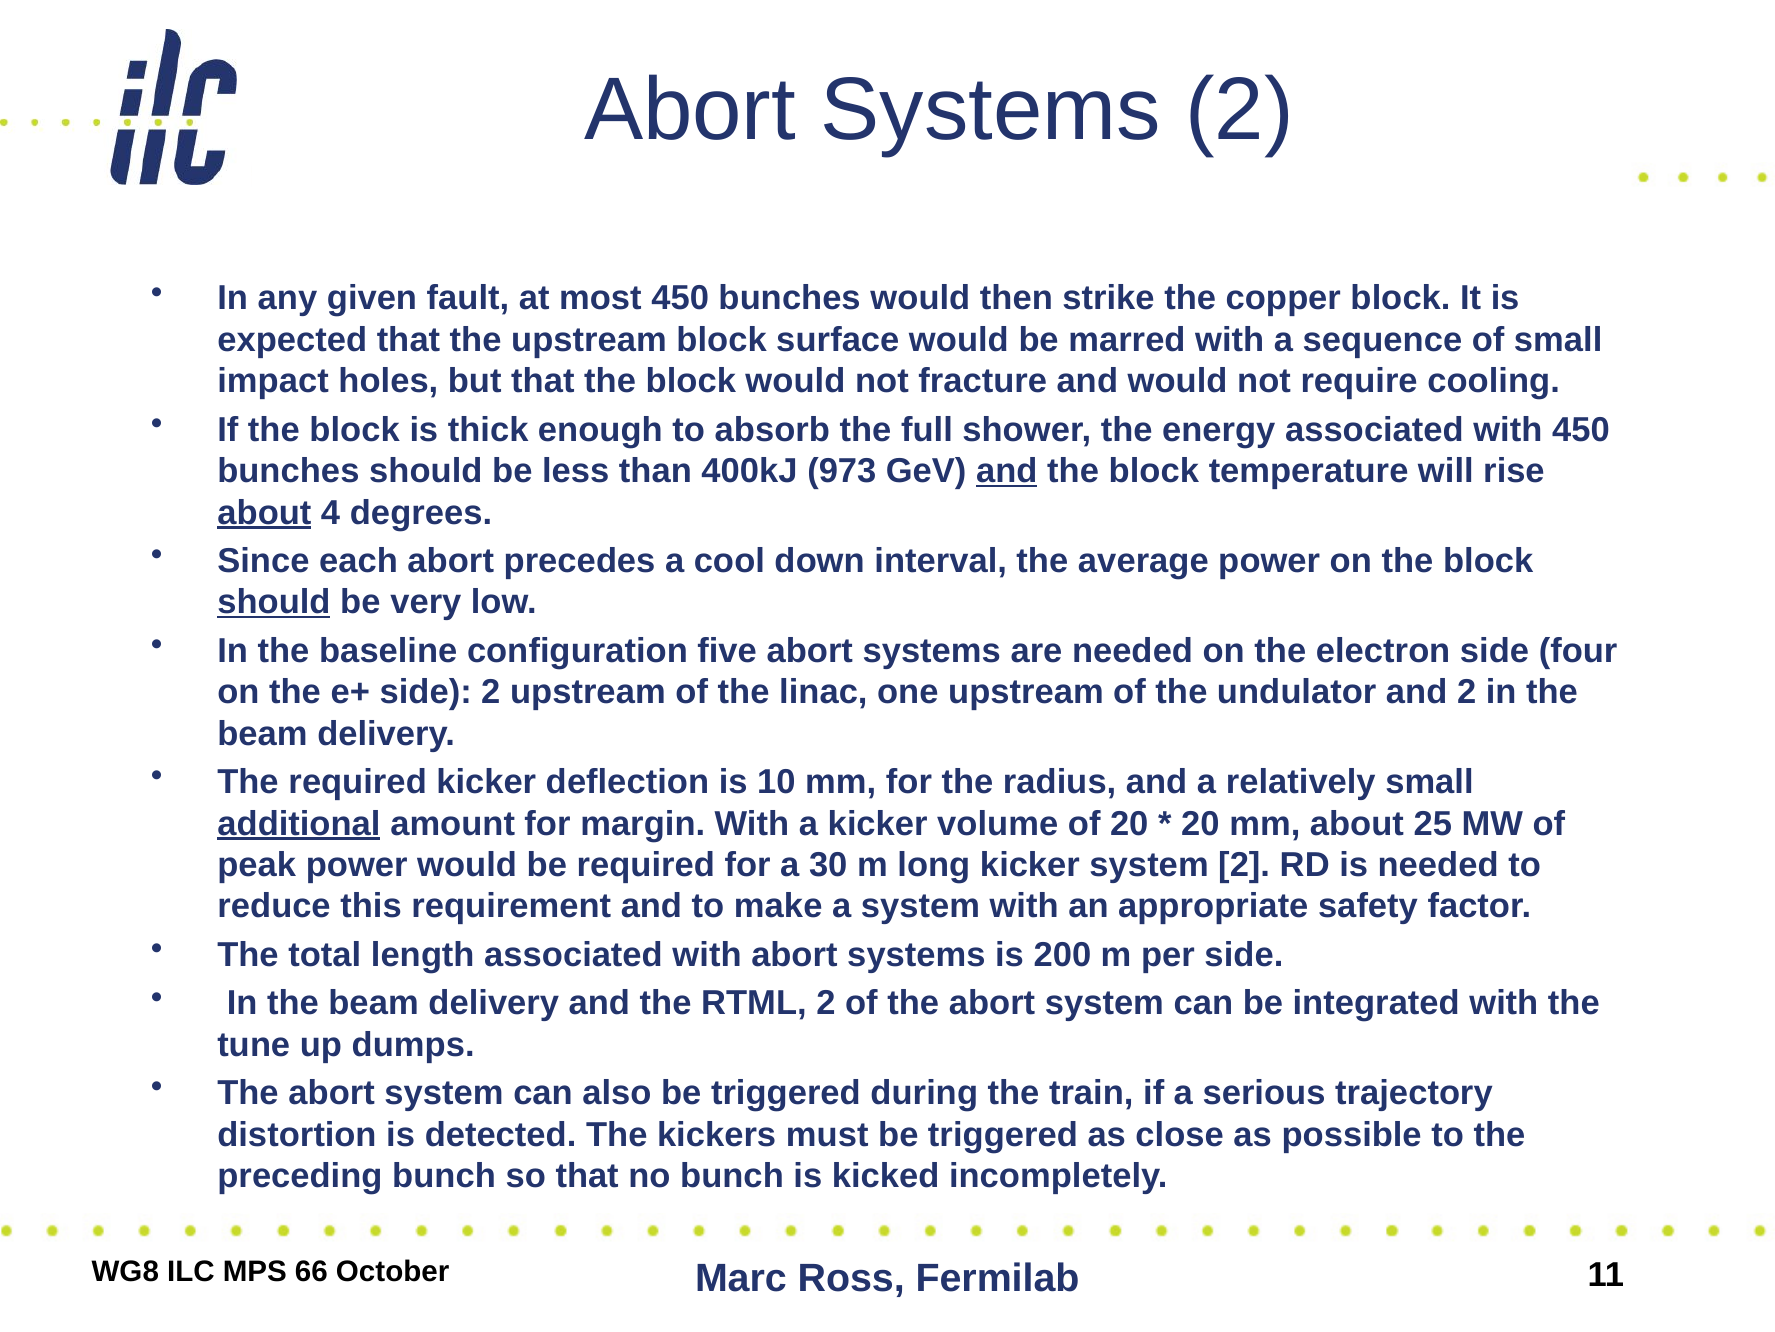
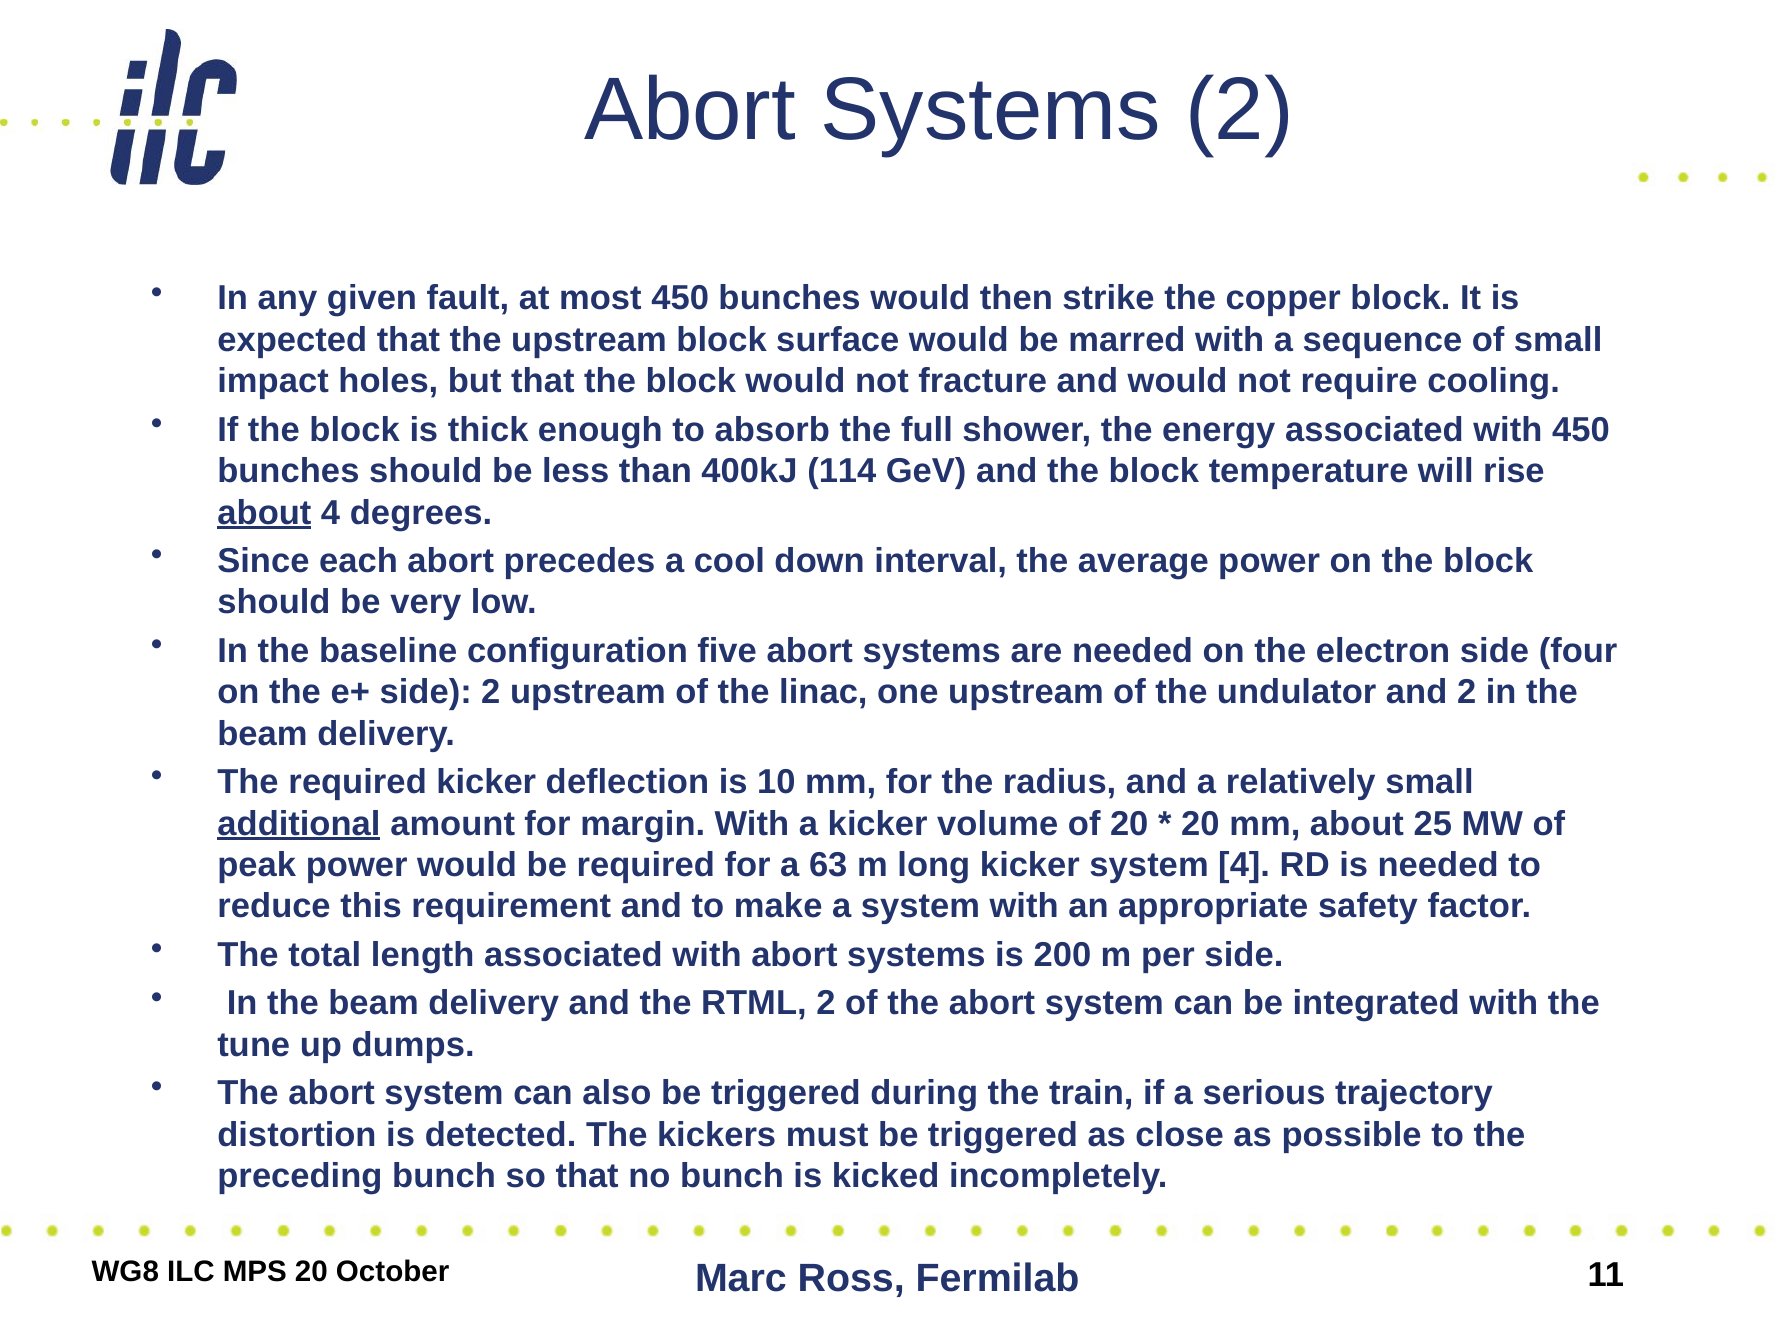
973: 973 -> 114
and at (1007, 471) underline: present -> none
should at (274, 602) underline: present -> none
30: 30 -> 63
system 2: 2 -> 4
MPS 66: 66 -> 20
